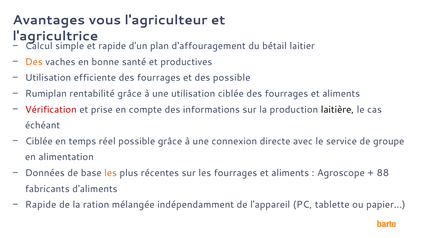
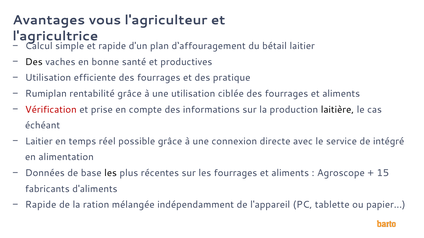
Des at (34, 62) colour: orange -> black
des possible: possible -> pratique
Ciblée at (39, 142): Ciblée -> Laitier
groupe: groupe -> intégré
les at (111, 173) colour: orange -> black
88: 88 -> 15
